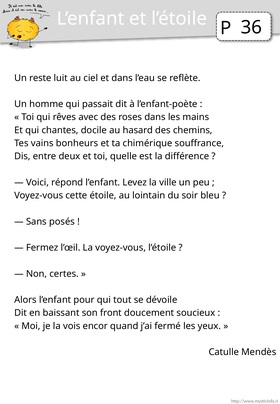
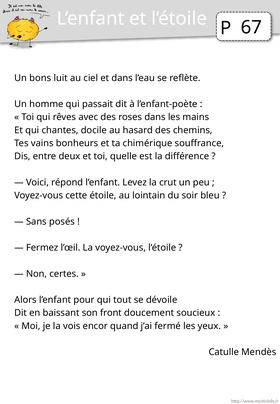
36: 36 -> 67
reste: reste -> bons
ville: ville -> crut
